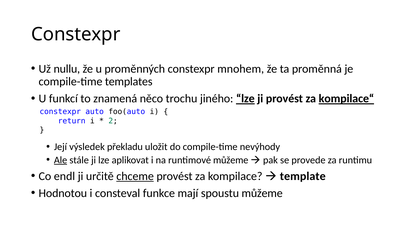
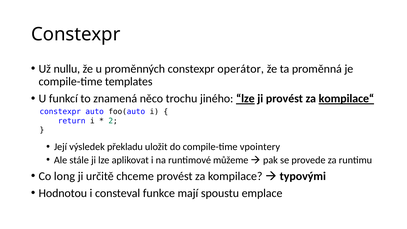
mnohem: mnohem -> operátor
nevýhody: nevýhody -> vpointery
Ale underline: present -> none
endl: endl -> long
chceme underline: present -> none
template: template -> typovými
spoustu můžeme: můžeme -> emplace
